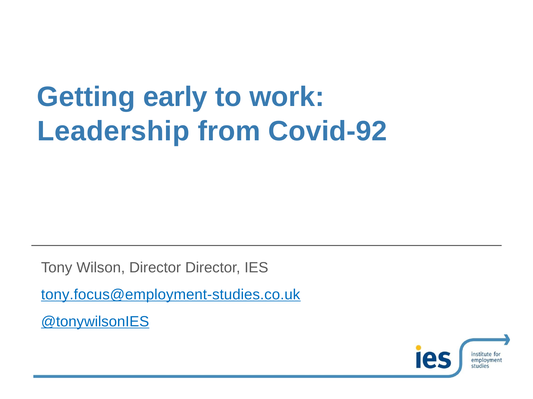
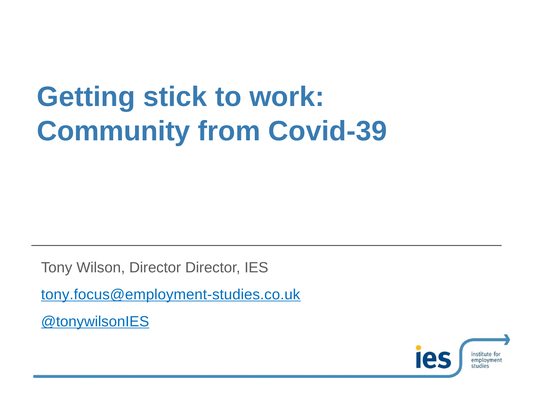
early: early -> stick
Leadership: Leadership -> Community
Covid-92: Covid-92 -> Covid-39
